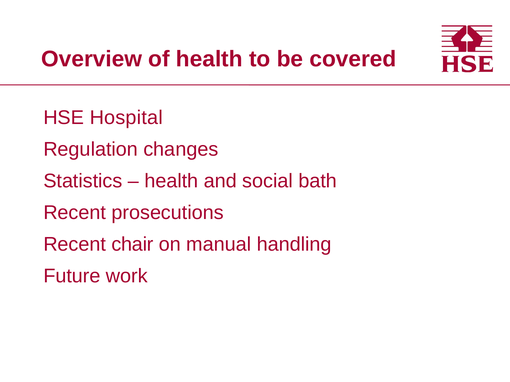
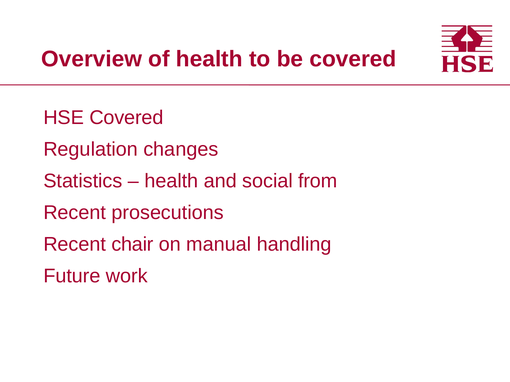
HSE Hospital: Hospital -> Covered
bath: bath -> from
